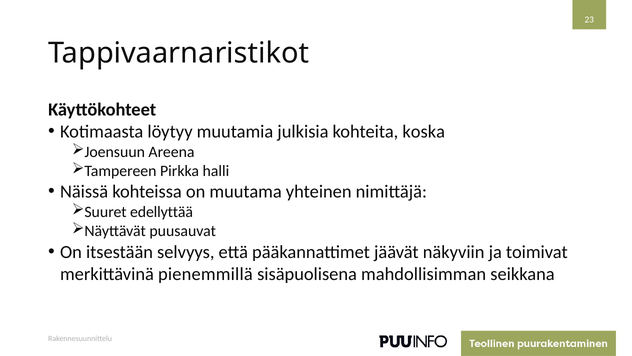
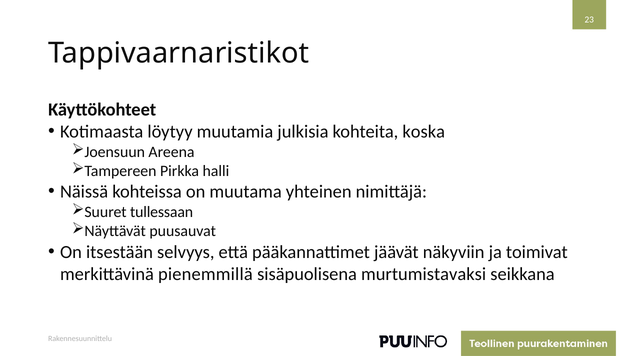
edellyttää: edellyttää -> tullessaan
mahdollisimman: mahdollisimman -> murtumistavaksi
